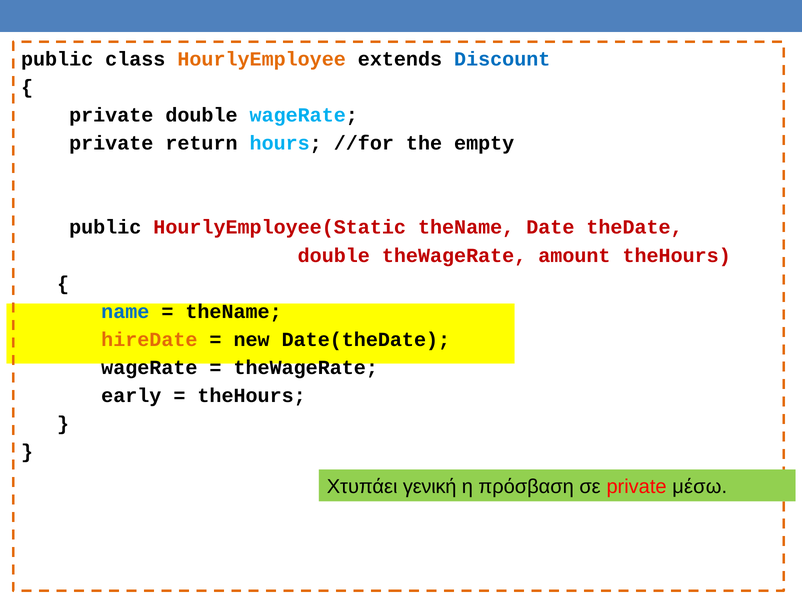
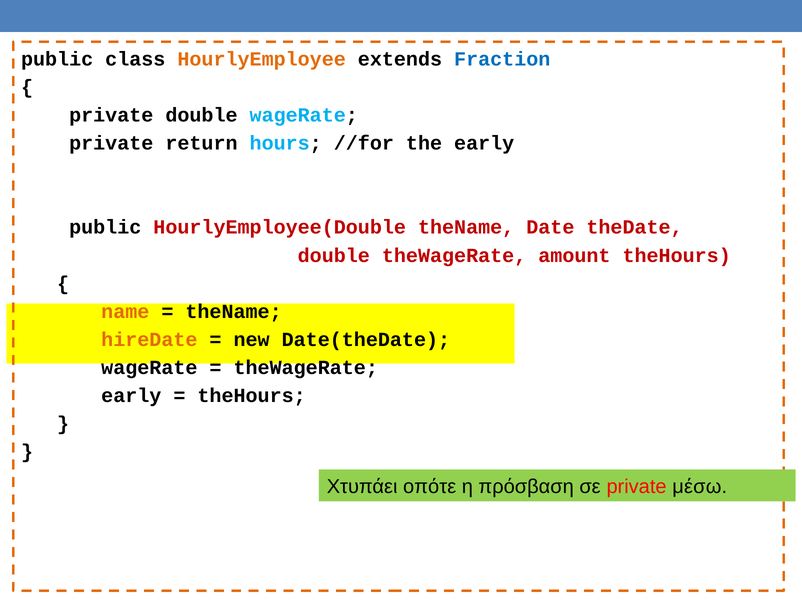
Discount: Discount -> Fraction
the empty: empty -> early
HourlyEmployee(Static: HourlyEmployee(Static -> HourlyEmployee(Double
name colour: blue -> orange
γενική: γενική -> οπότε
